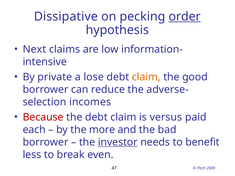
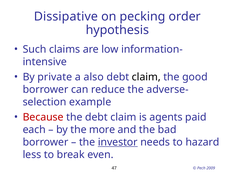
order underline: present -> none
Next: Next -> Such
lose: lose -> also
claim at (146, 77) colour: orange -> black
incomes: incomes -> example
versus: versus -> agents
benefit: benefit -> hazard
